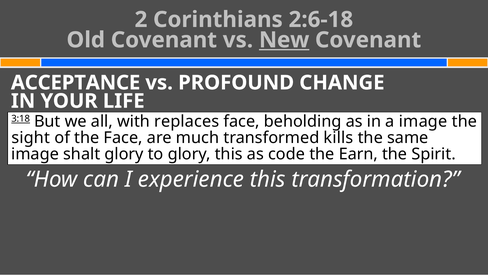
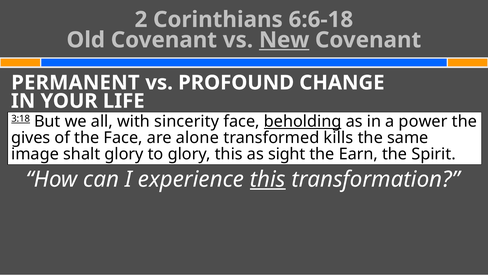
2:6-18: 2:6-18 -> 6:6-18
ACCEPTANCE: ACCEPTANCE -> PERMANENT
replaces: replaces -> sincerity
beholding underline: none -> present
a image: image -> power
sight: sight -> gives
much: much -> alone
code: code -> sight
this at (268, 179) underline: none -> present
